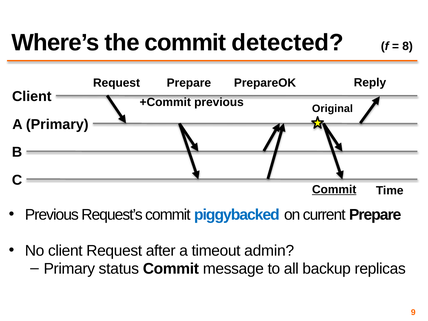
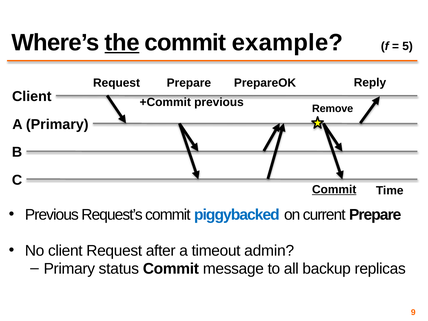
the underline: none -> present
detected: detected -> example
8: 8 -> 5
Original: Original -> Remove
